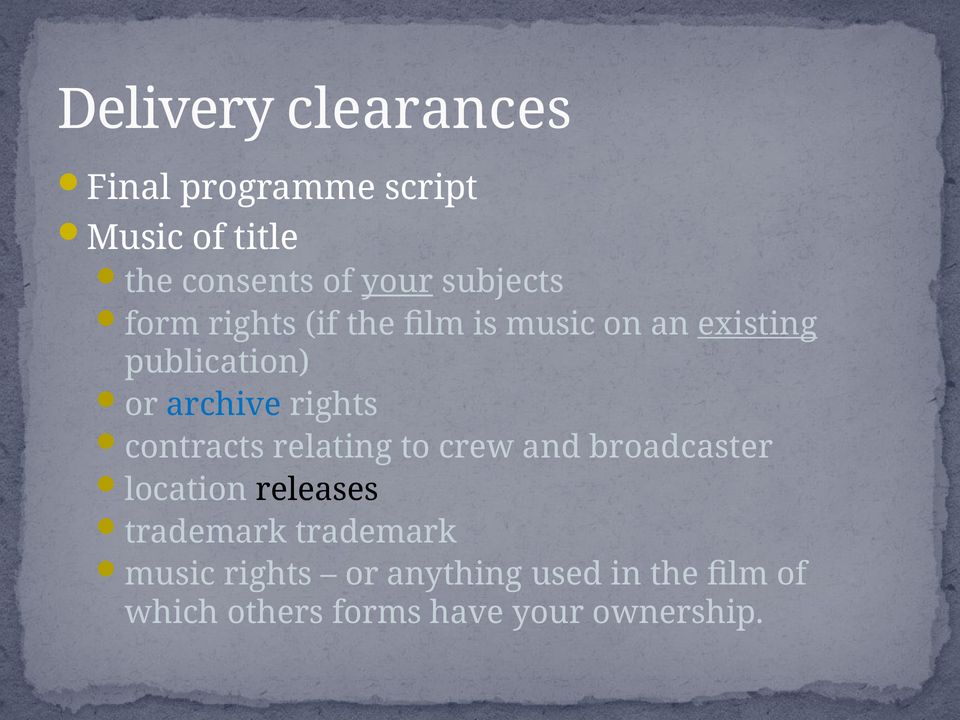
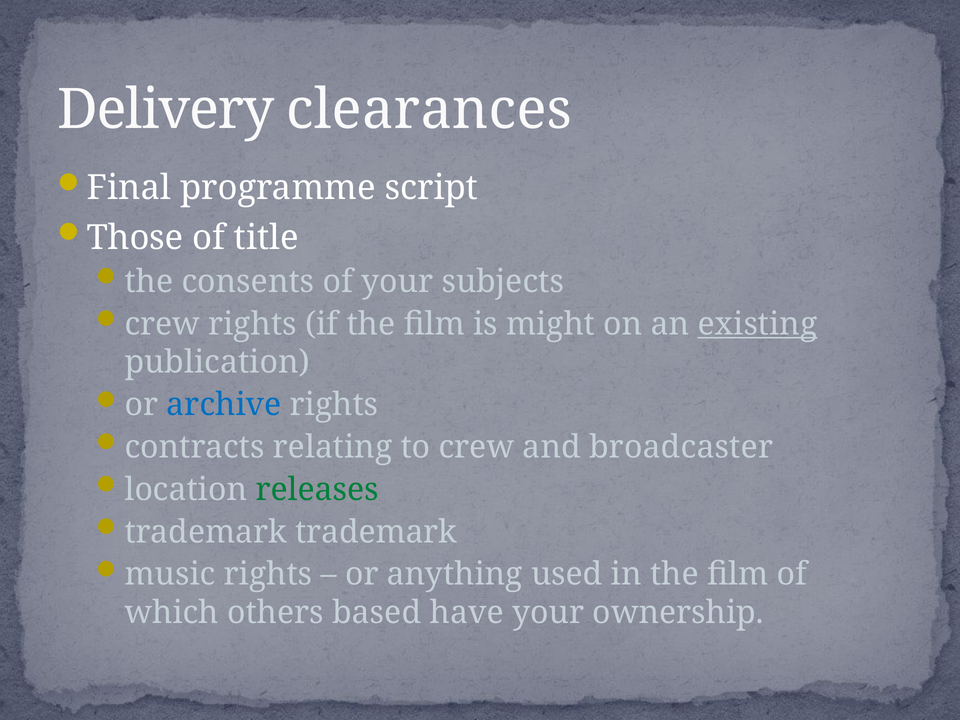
Music at (135, 238): Music -> Those
your at (397, 282) underline: present -> none
form at (162, 324): form -> crew
is music: music -> might
releases colour: black -> green
forms: forms -> based
